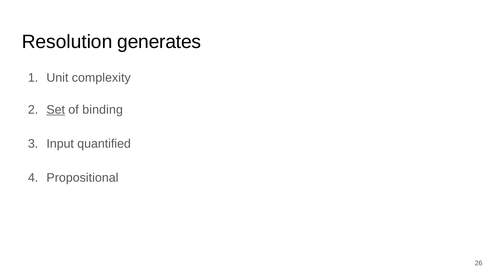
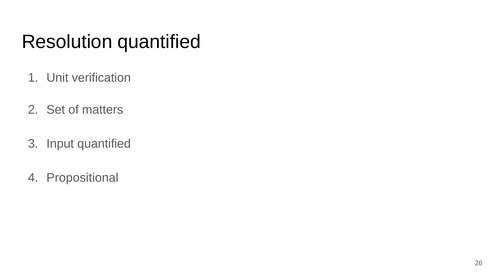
Resolution generates: generates -> quantified
complexity: complexity -> verification
Set underline: present -> none
binding: binding -> matters
